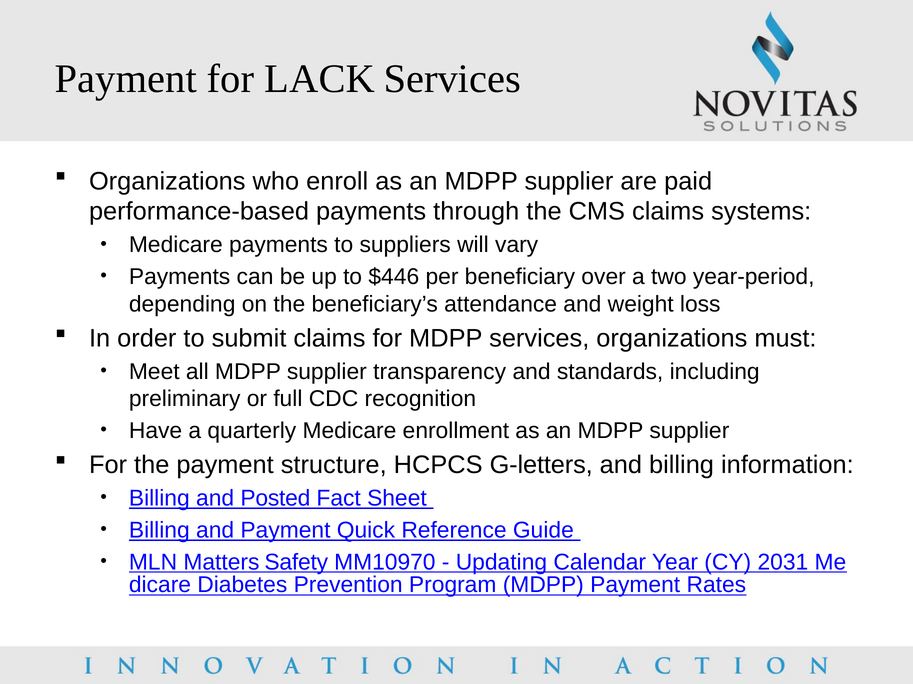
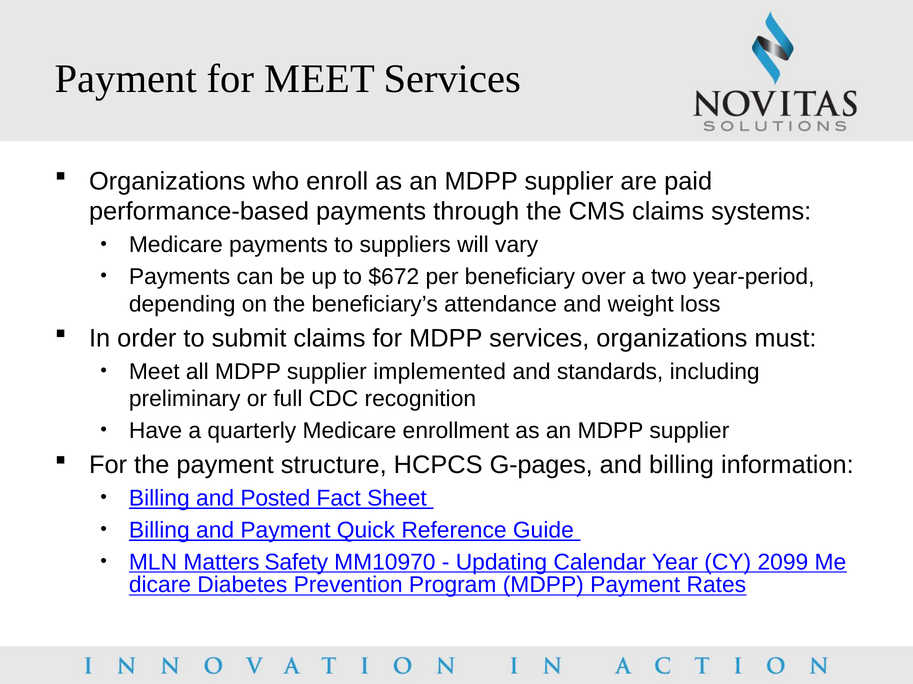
for LACK: LACK -> MEET
$446: $446 -> $672
transparency: transparency -> implemented
G-letters: G-letters -> G-pages
2031: 2031 -> 2099
